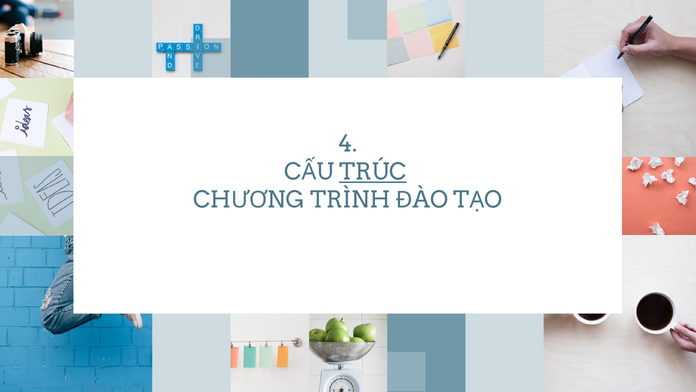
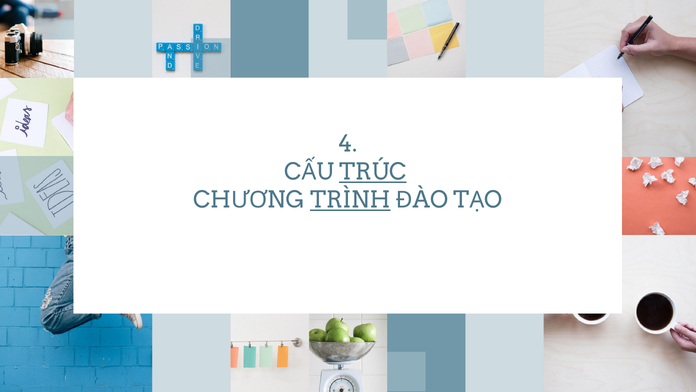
TRÌNH underline: none -> present
